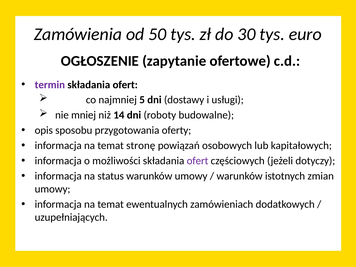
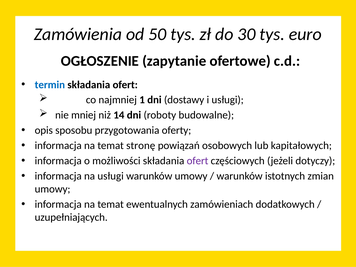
termin colour: purple -> blue
5: 5 -> 1
na status: status -> usługi
